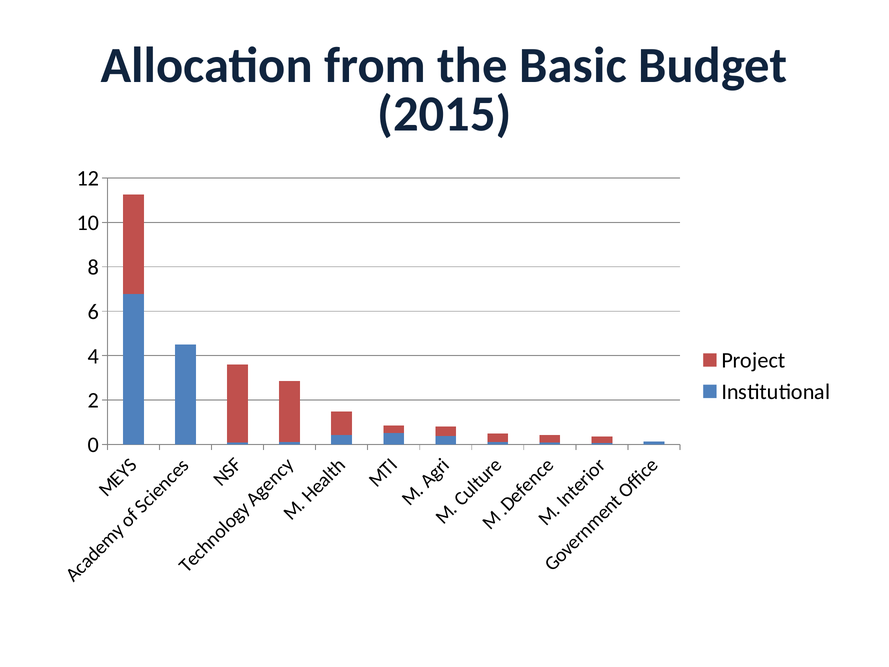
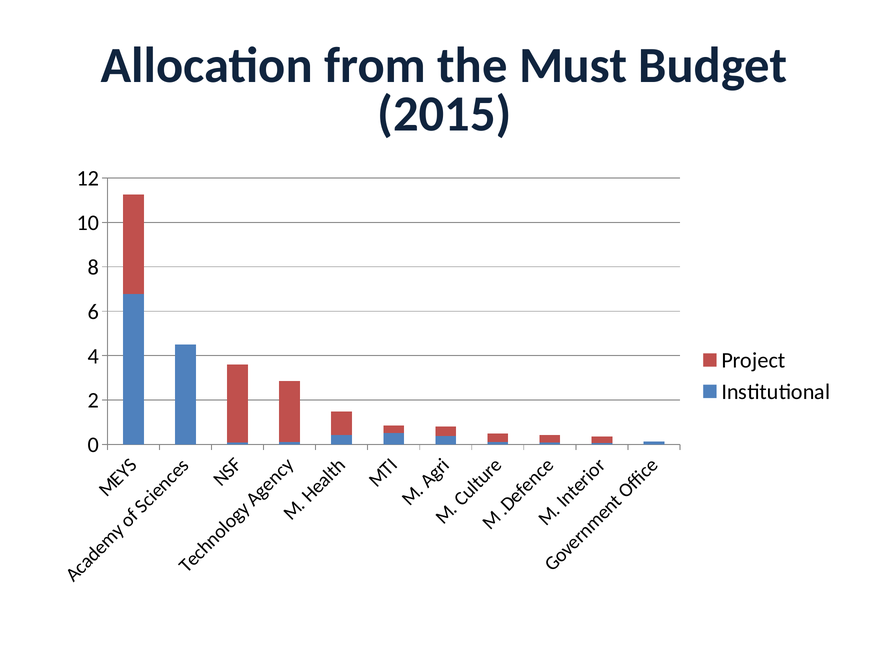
Basic: Basic -> Must
